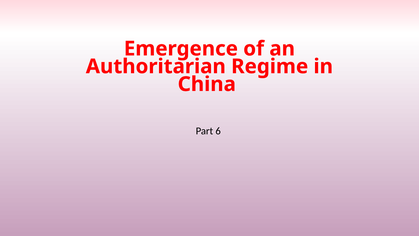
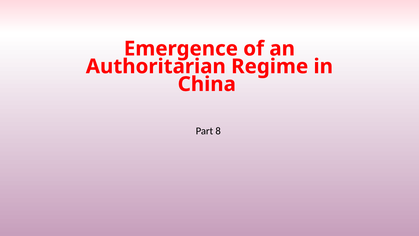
6: 6 -> 8
